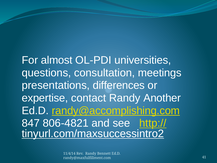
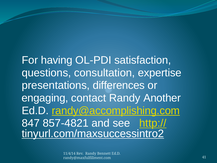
almost: almost -> having
universities: universities -> satisfaction
meetings: meetings -> expertise
expertise: expertise -> engaging
806-4821: 806-4821 -> 857-4821
